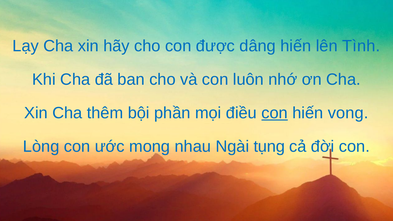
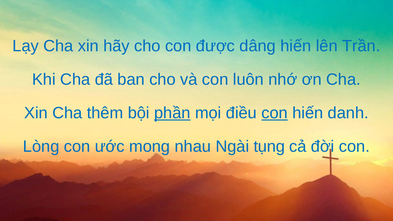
Tình: Tình -> Trần
phần underline: none -> present
vong: vong -> danh
